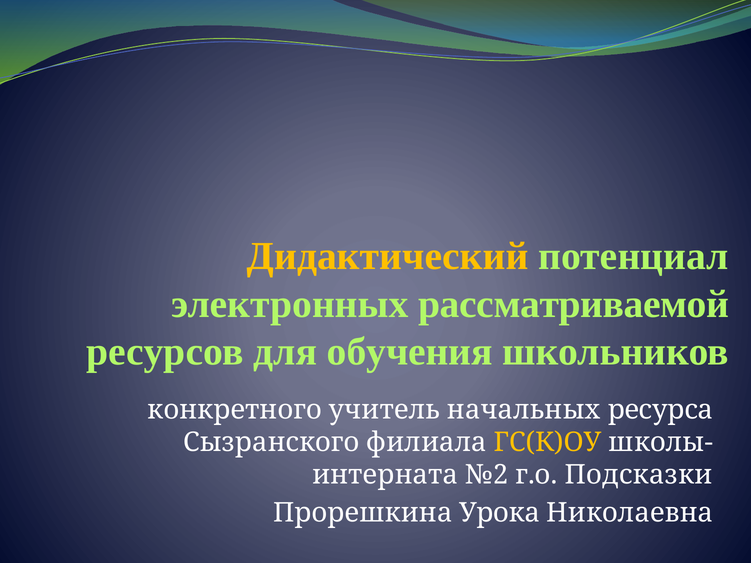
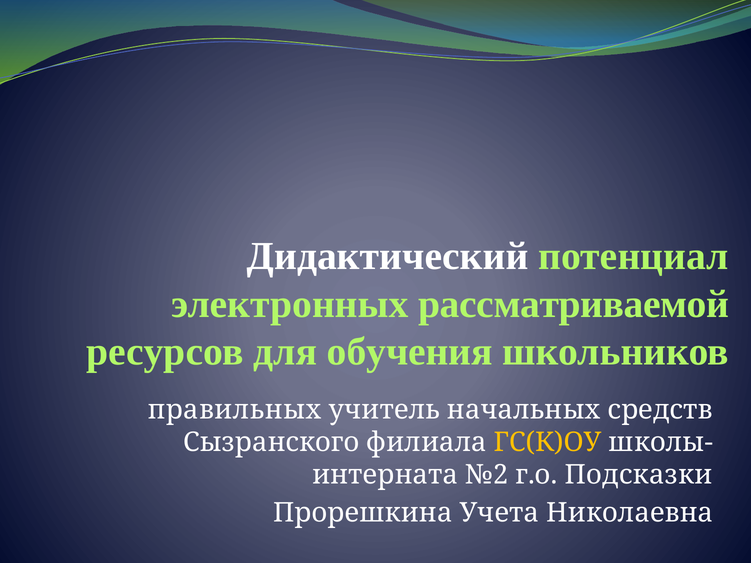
Дидактический colour: yellow -> white
конкретного: конкретного -> правильных
ресурса: ресурса -> средств
Урока: Урока -> Учета
